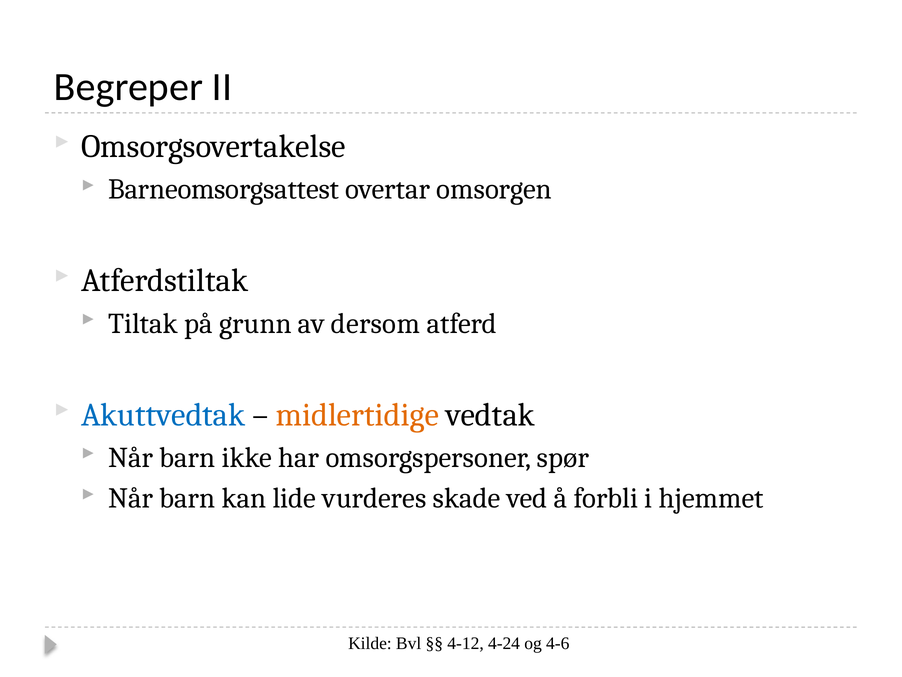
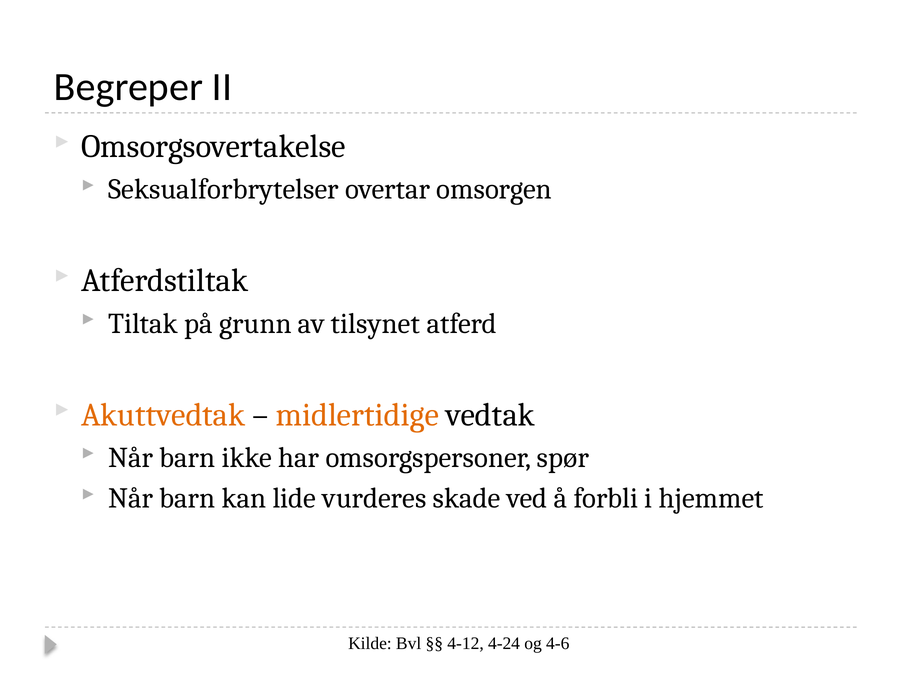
Barneomsorgsattest: Barneomsorgsattest -> Seksualforbrytelser
dersom: dersom -> tilsynet
Akuttvedtak colour: blue -> orange
